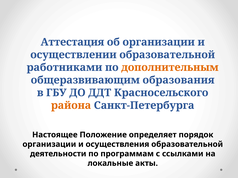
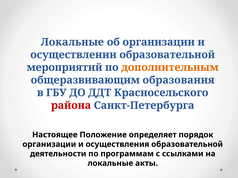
Аттестация at (72, 42): Аттестация -> Локальные
работниками: работниками -> мероприятий
района colour: orange -> red
